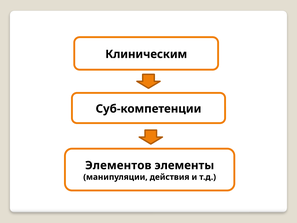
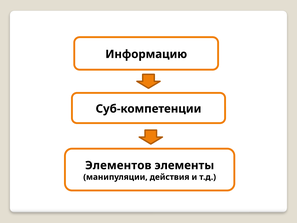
Клиническим: Клиническим -> Информацию
